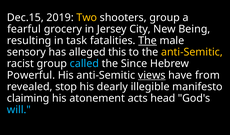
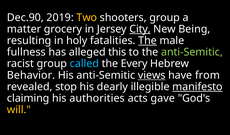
Dec.15: Dec.15 -> Dec.90
fearful: fearful -> matter
City underline: none -> present
task: task -> holy
sensory: sensory -> fullness
anti-Semitic at (192, 52) colour: yellow -> light green
Since: Since -> Every
Powerful: Powerful -> Behavior
manifesto underline: none -> present
atonement: atonement -> authorities
head: head -> gave
will colour: light blue -> yellow
